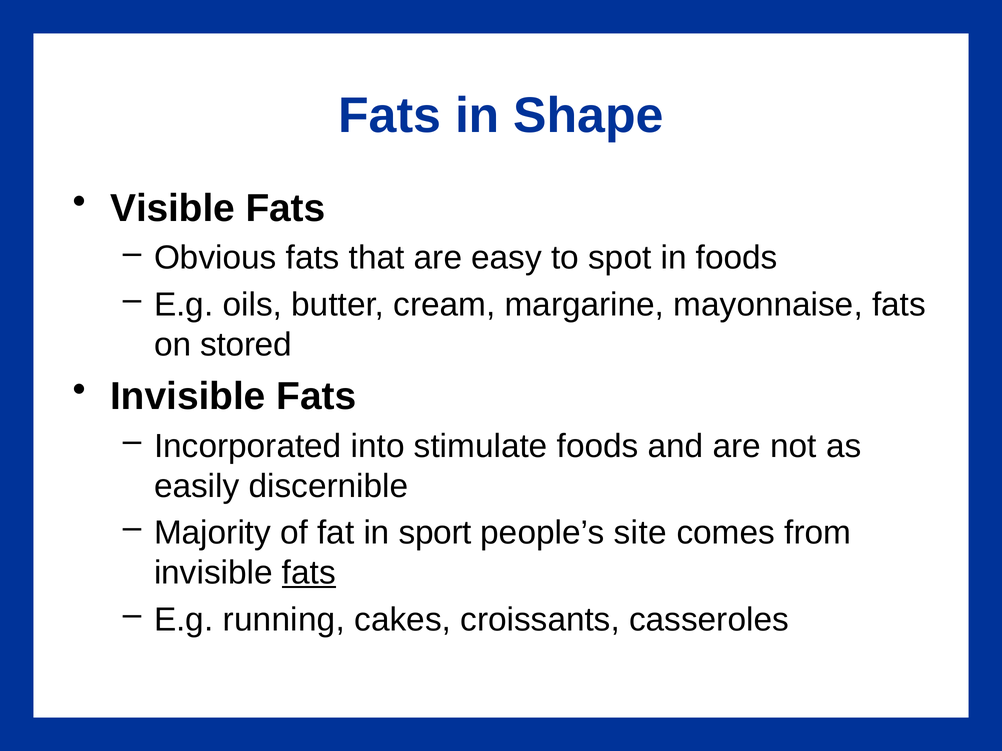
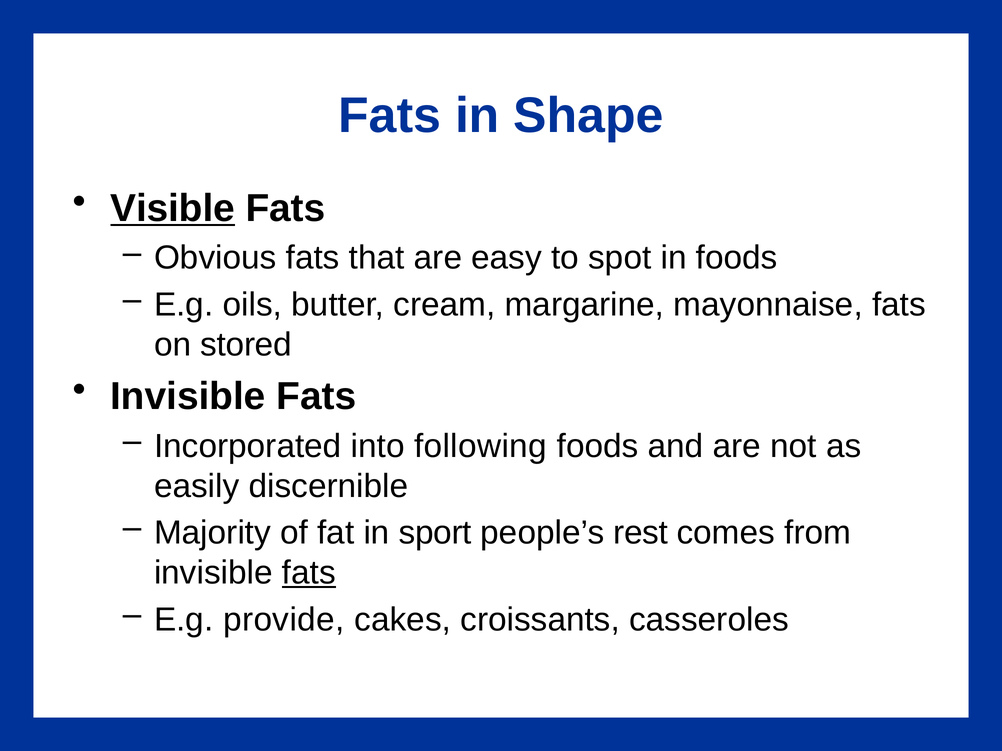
Visible underline: none -> present
stimulate: stimulate -> following
site: site -> rest
running: running -> provide
